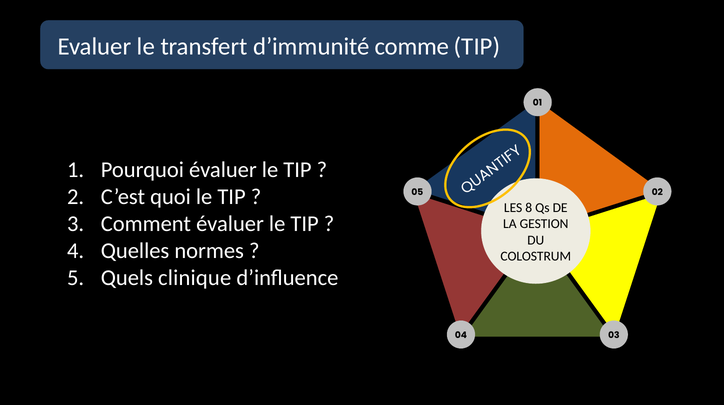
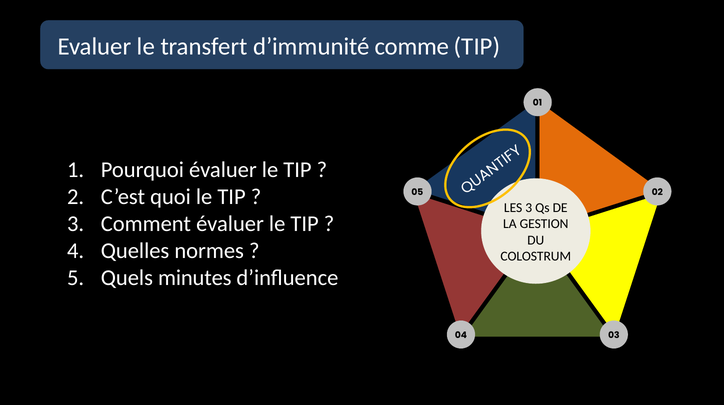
LES 8: 8 -> 3
clinique: clinique -> minutes
